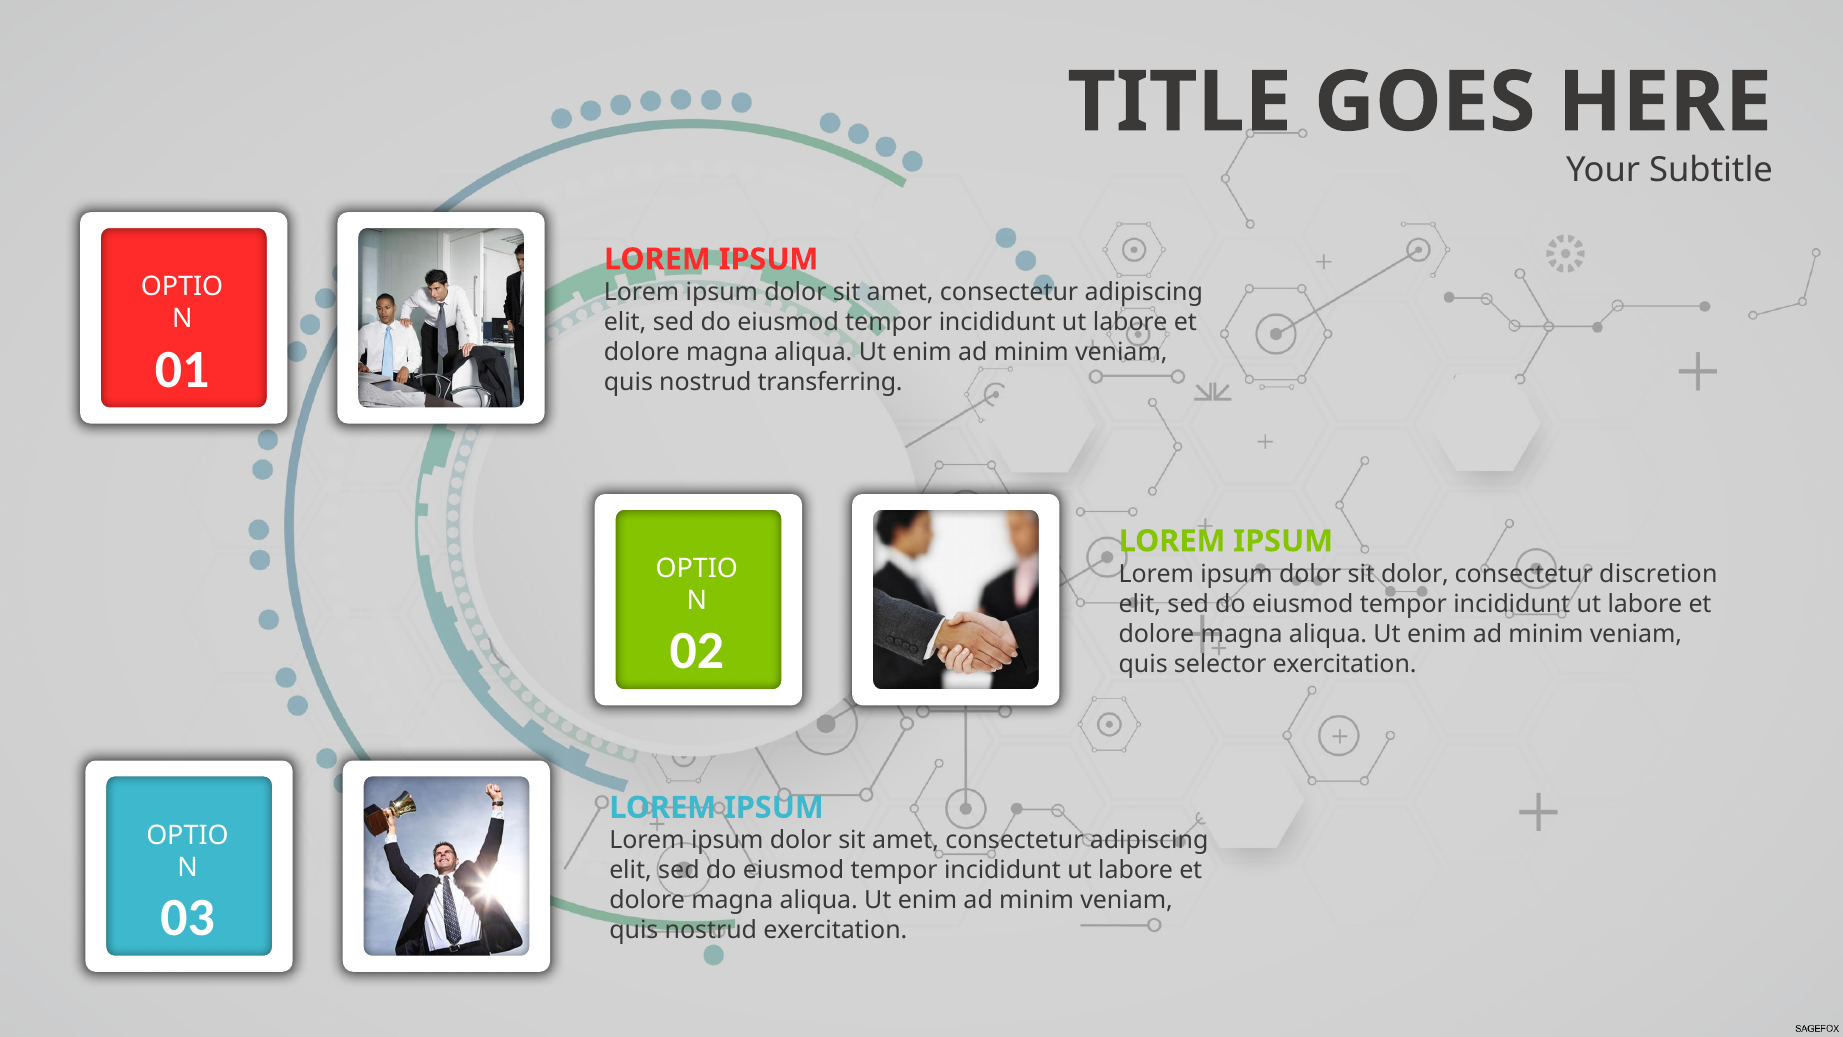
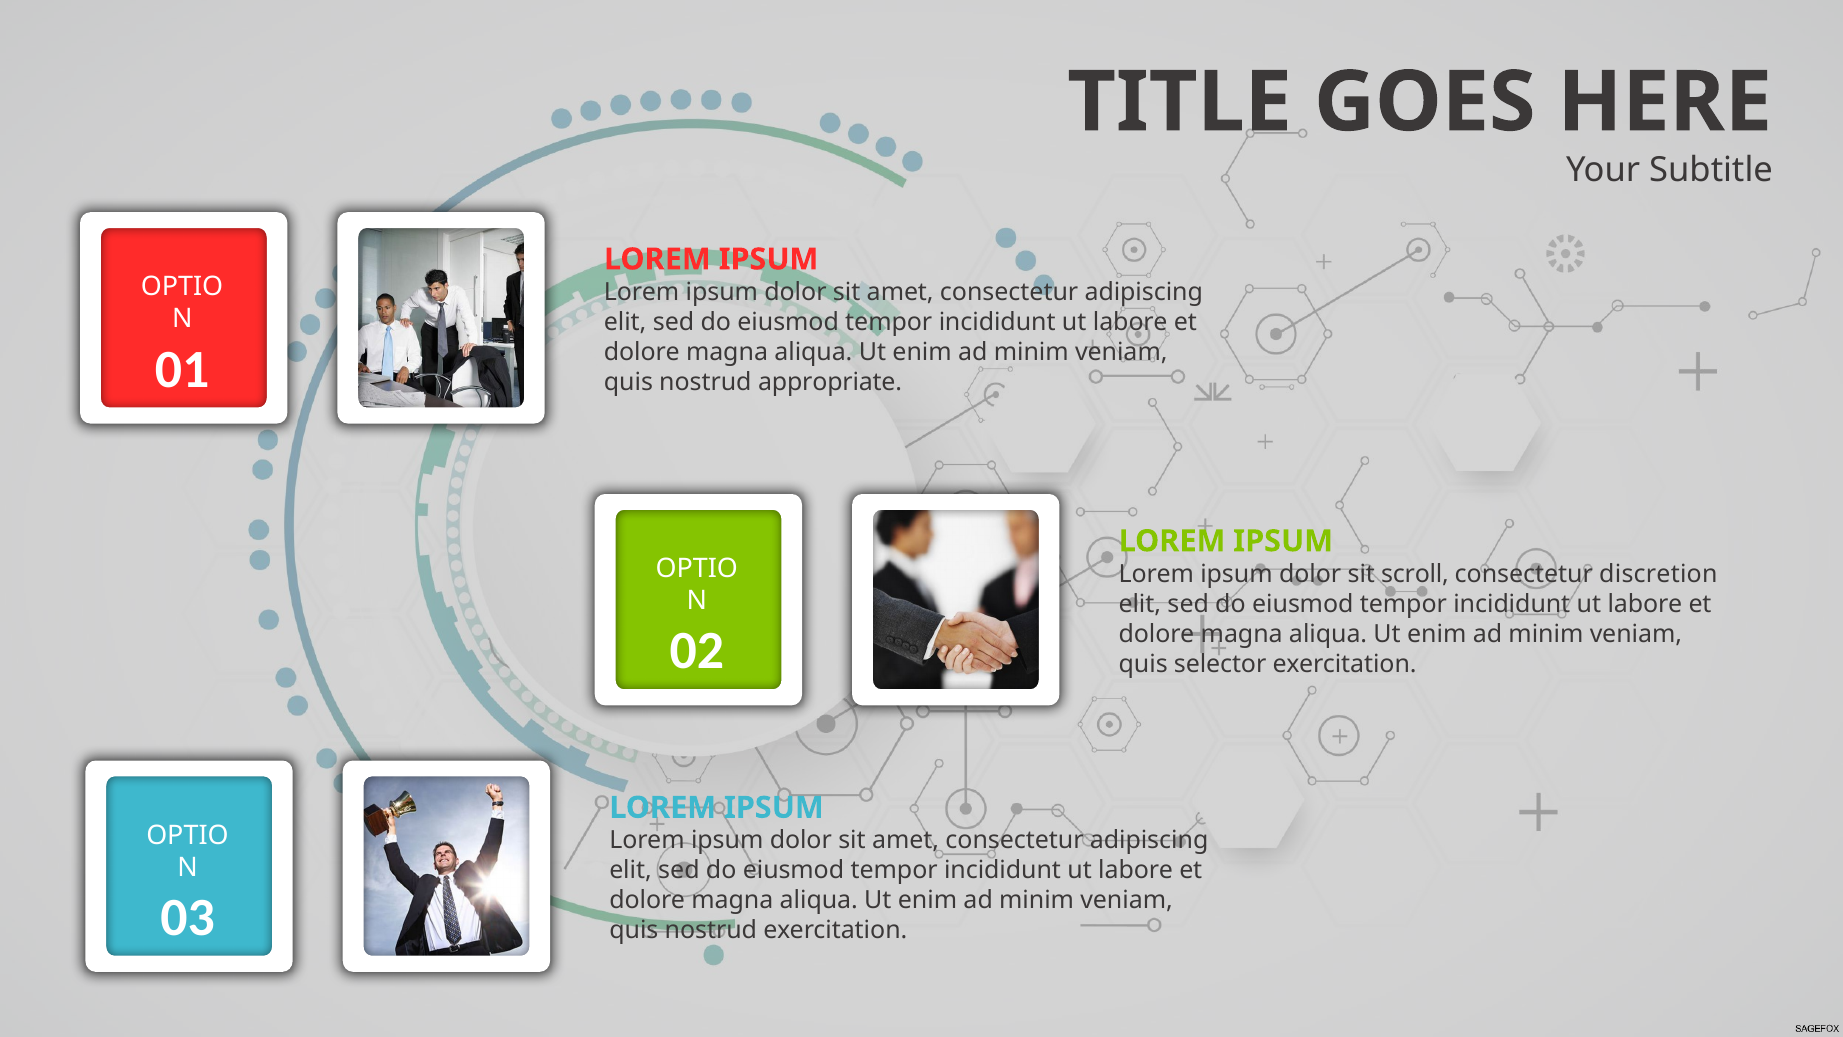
transferring: transferring -> appropriate
sit dolor: dolor -> scroll
